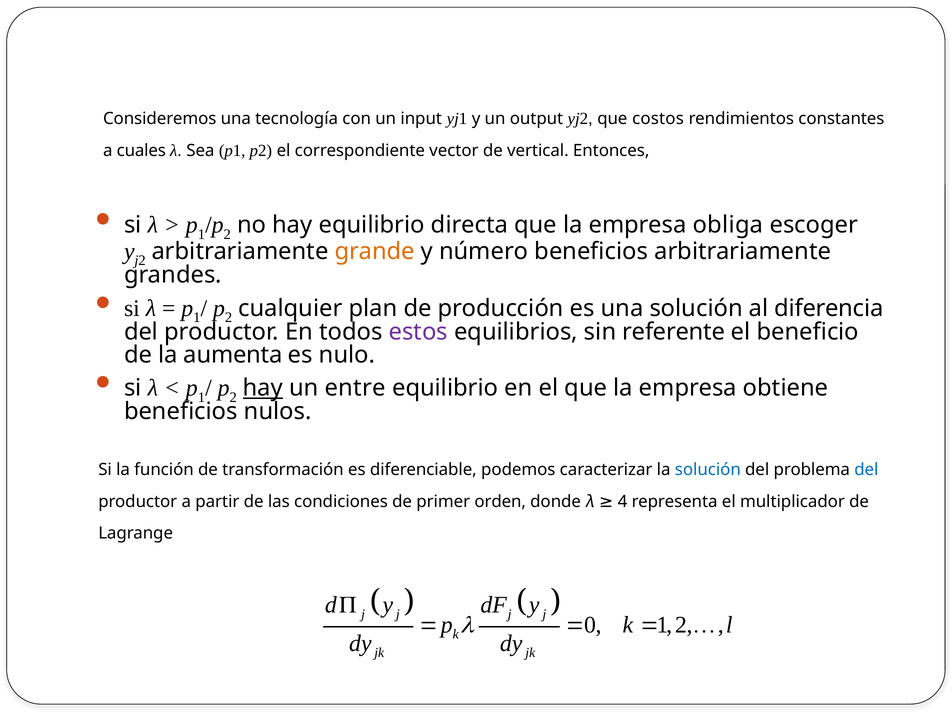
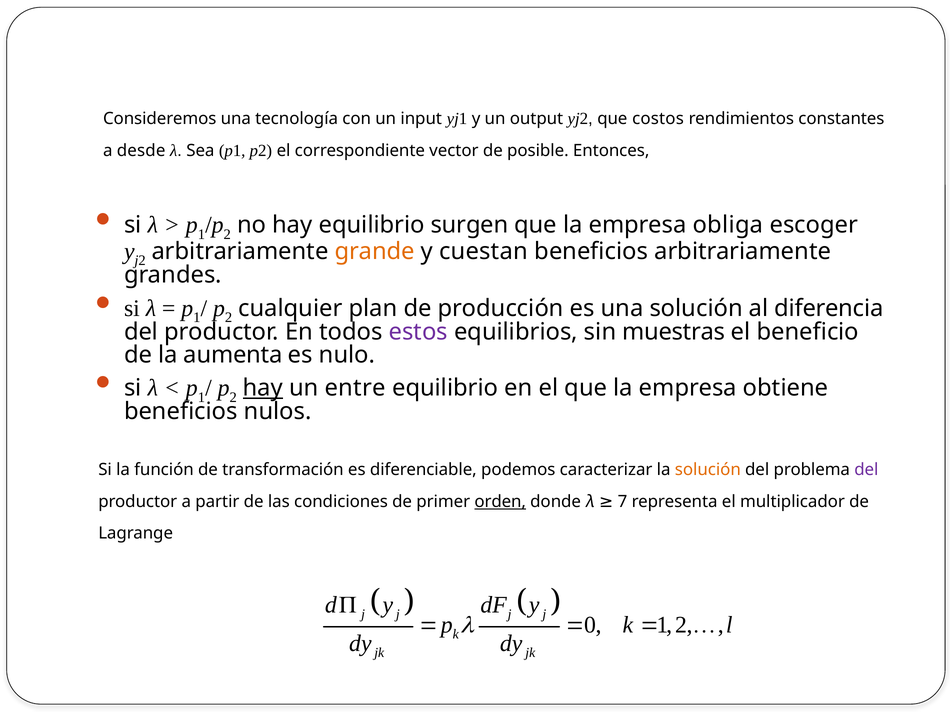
cuales: cuales -> desde
vertical: vertical -> posible
directa: directa -> surgen
número: número -> cuestan
referente: referente -> muestras
solución at (708, 470) colour: blue -> orange
del at (866, 470) colour: blue -> purple
orden underline: none -> present
4: 4 -> 7
